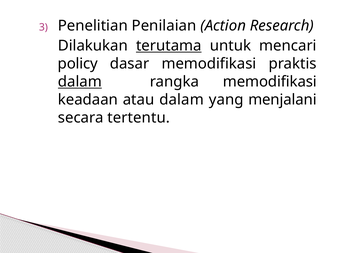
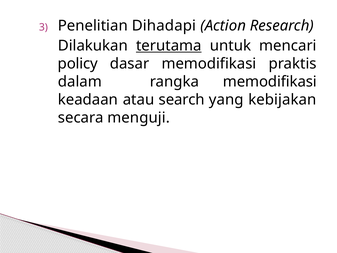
Penilaian: Penilaian -> Dihadapi
dalam at (80, 82) underline: present -> none
atau dalam: dalam -> search
menjalani: menjalani -> kebijakan
tertentu: tertentu -> menguji
